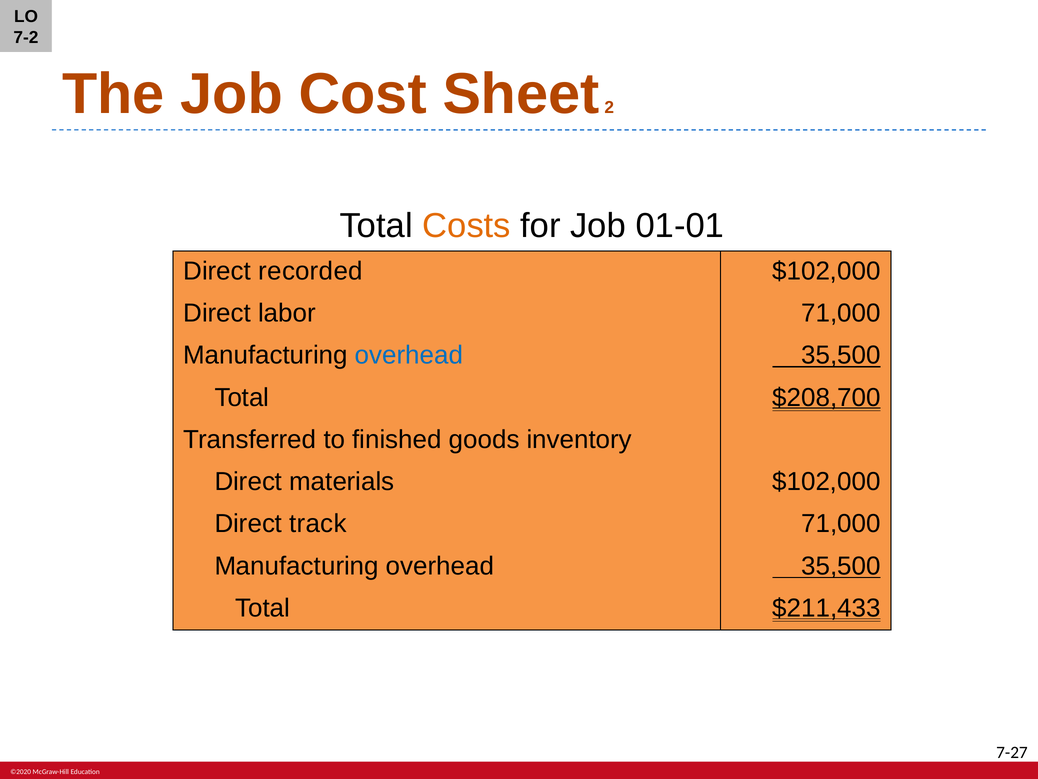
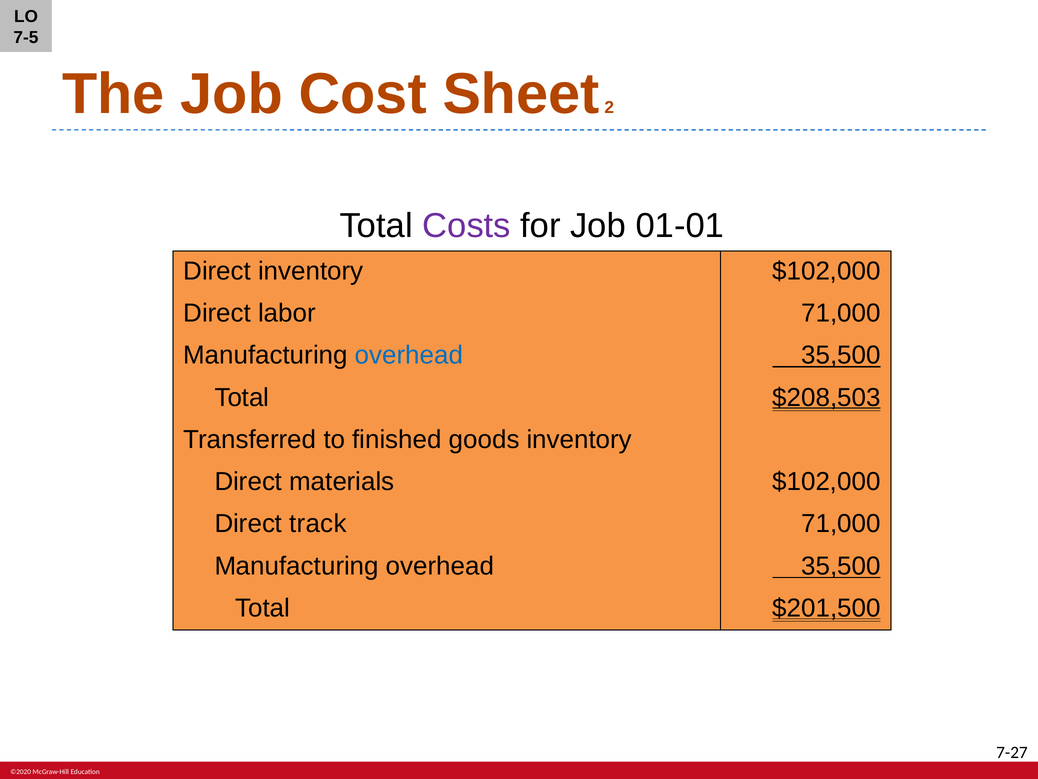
7-2: 7-2 -> 7-5
Costs colour: orange -> purple
Direct recorded: recorded -> inventory
$208,700: $208,700 -> $208,503
$211,433: $211,433 -> $201,500
